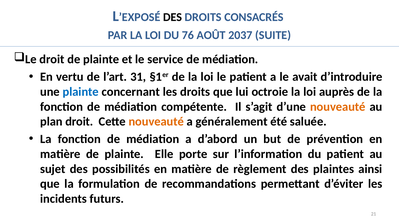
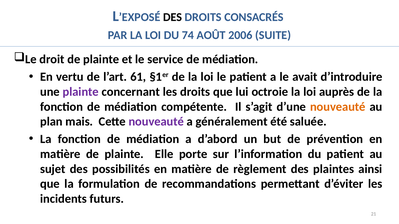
76: 76 -> 74
2037: 2037 -> 2006
31: 31 -> 61
plainte at (81, 92) colour: blue -> purple
plan droit: droit -> mais
nouveauté at (156, 122) colour: orange -> purple
